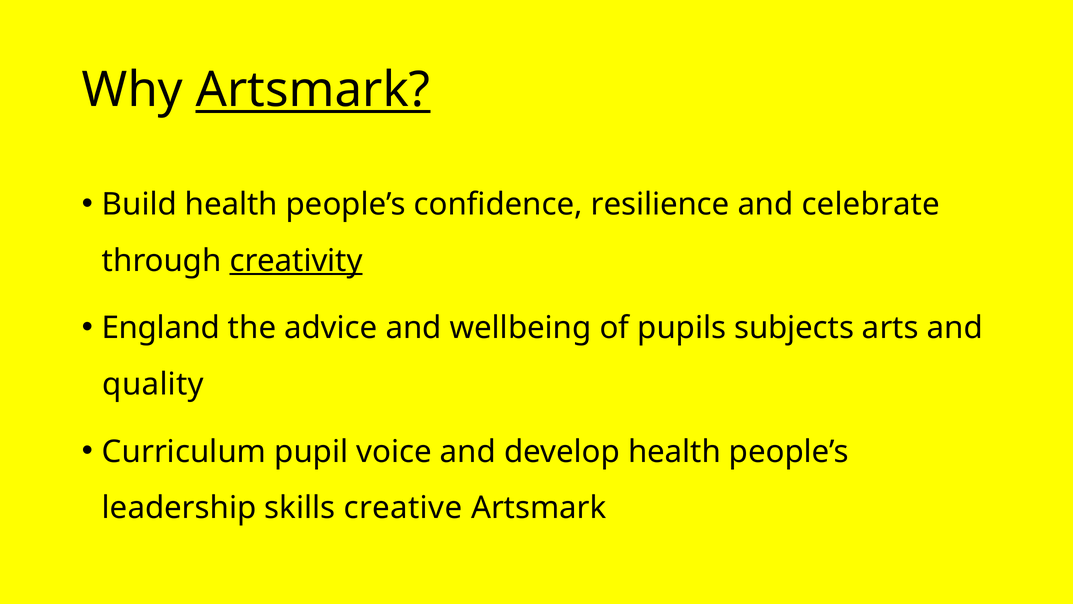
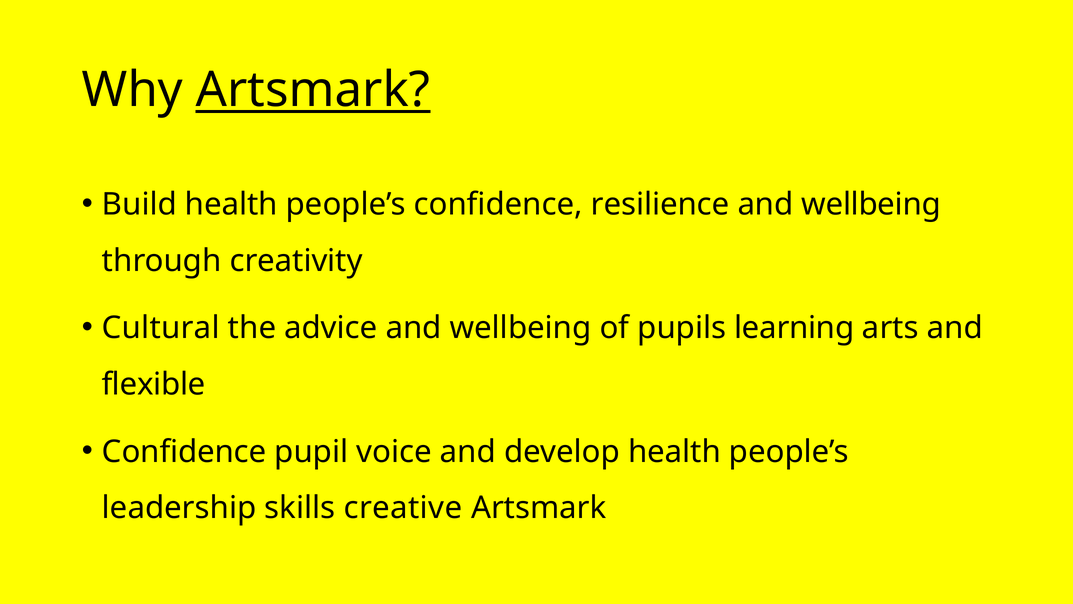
celebrate at (871, 204): celebrate -> wellbeing
creativity underline: present -> none
England: England -> Cultural
subjects: subjects -> learning
quality: quality -> flexible
Curriculum at (184, 452): Curriculum -> Confidence
